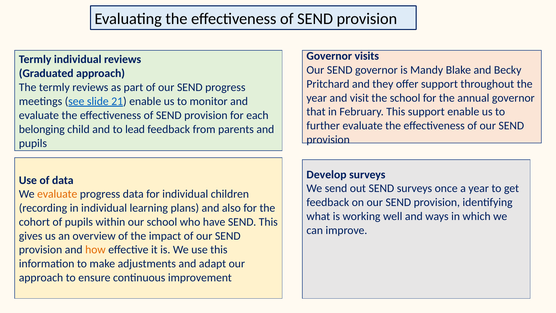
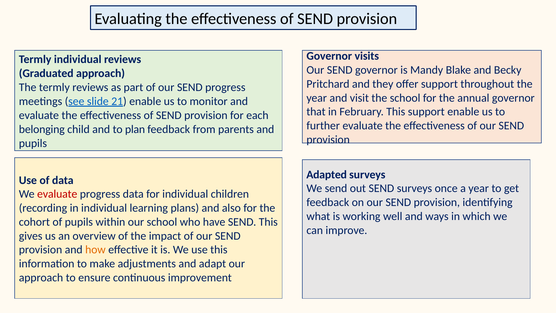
lead: lead -> plan
Develop: Develop -> Adapted
evaluate at (57, 194) colour: orange -> red
